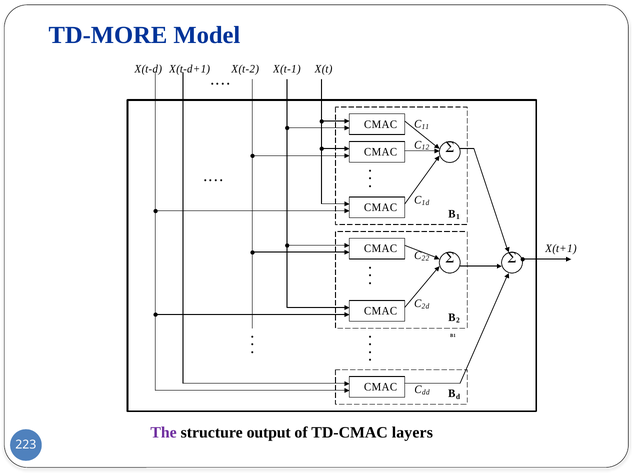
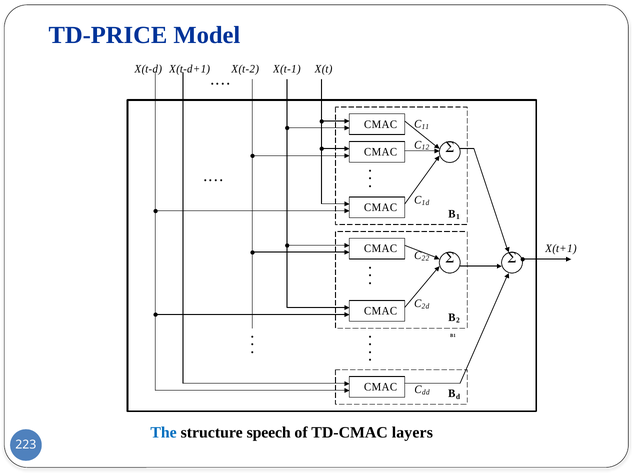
TD-MORE: TD-MORE -> TD-PRICE
The colour: purple -> blue
output: output -> speech
